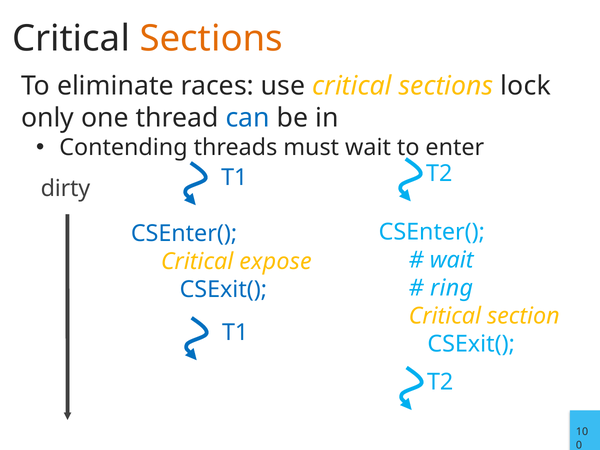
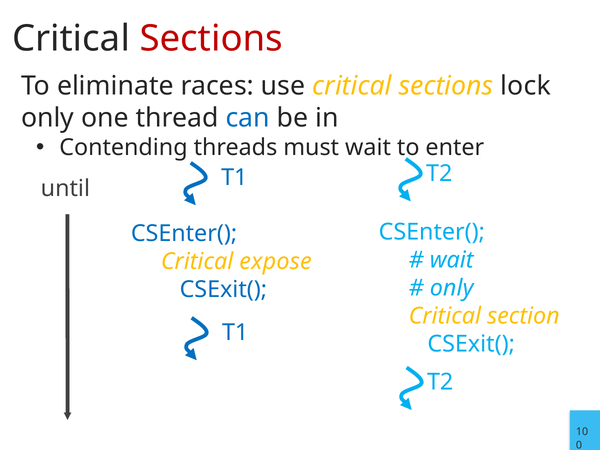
Sections at (211, 38) colour: orange -> red
dirty: dirty -> until
ring at (452, 288): ring -> only
